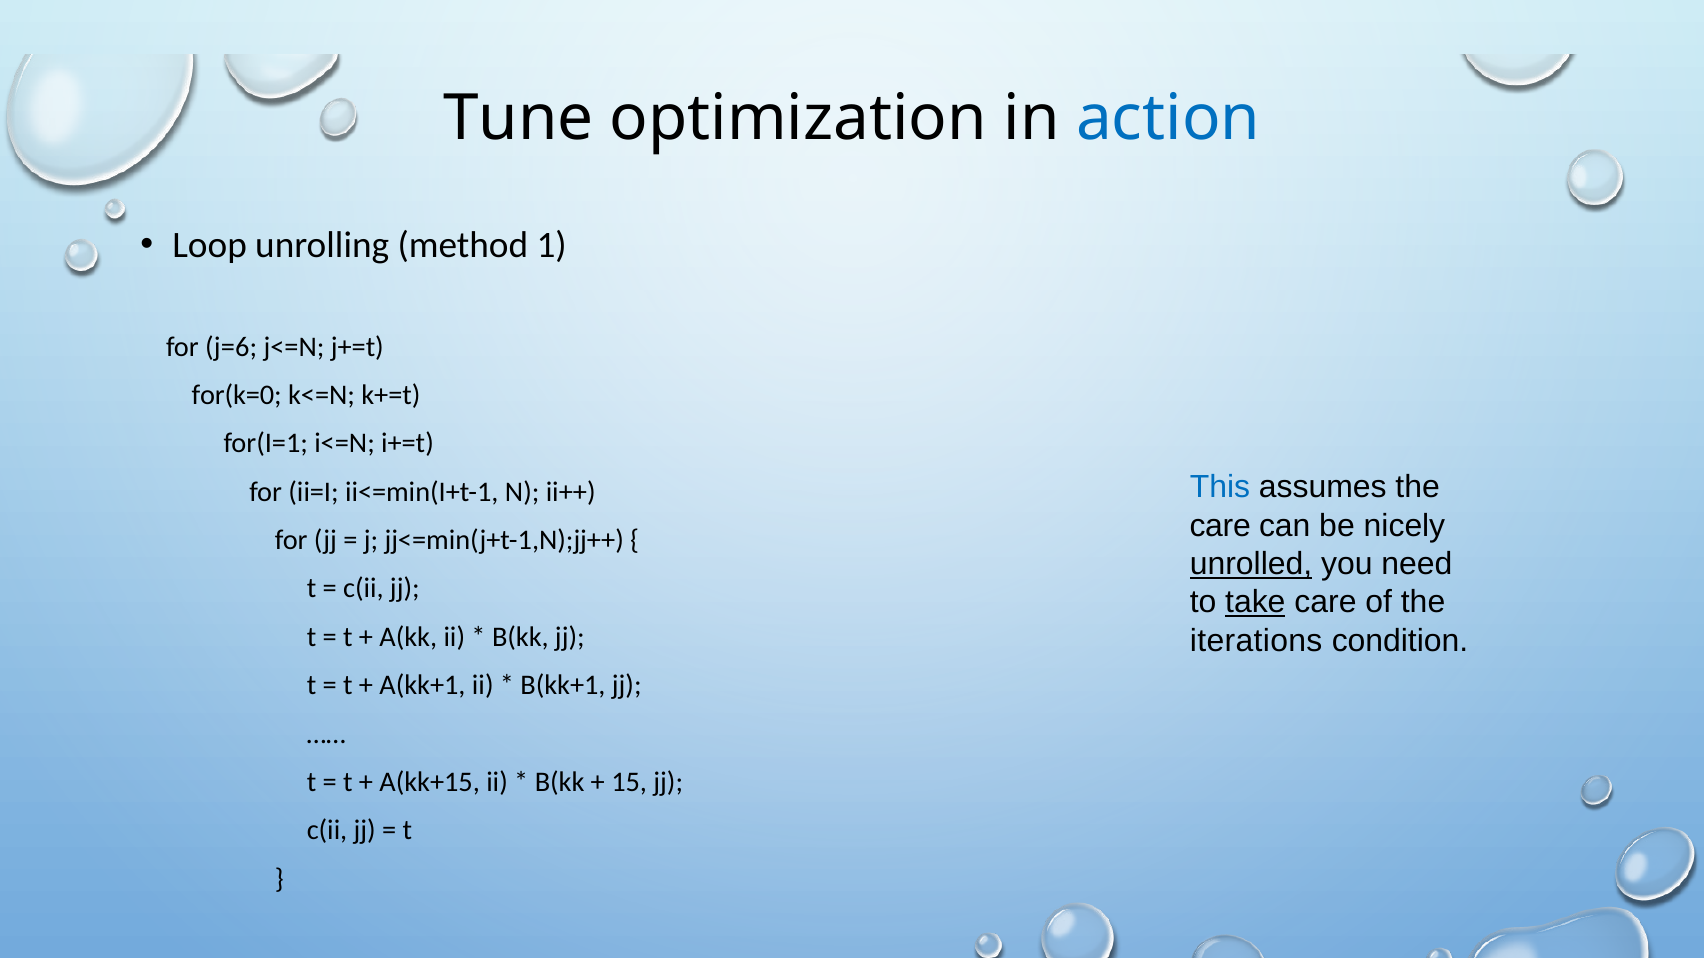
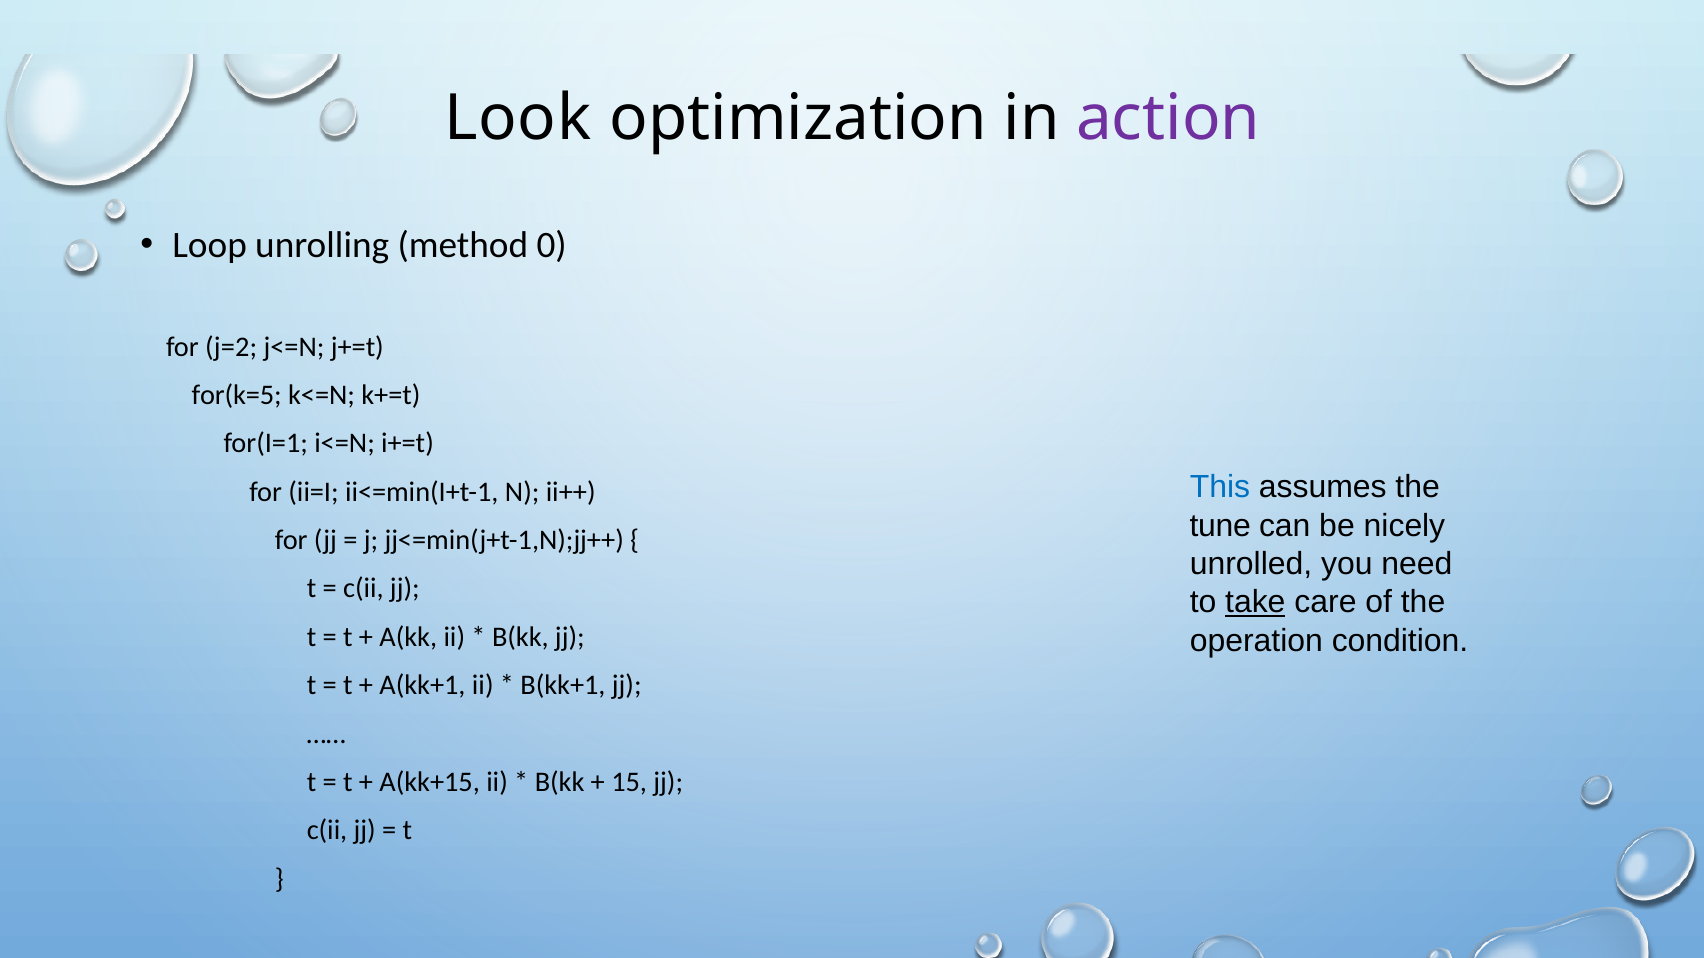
Tune: Tune -> Look
action colour: blue -> purple
1: 1 -> 0
j=6: j=6 -> j=2
for(k=0: for(k=0 -> for(k=5
care at (1220, 526): care -> tune
unrolled underline: present -> none
iterations: iterations -> operation
